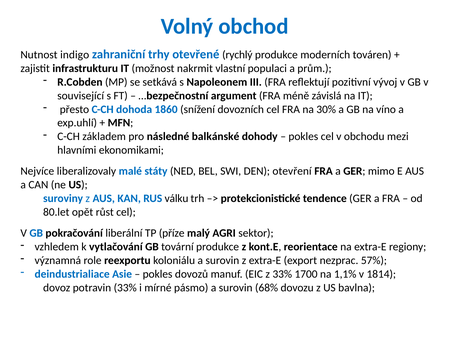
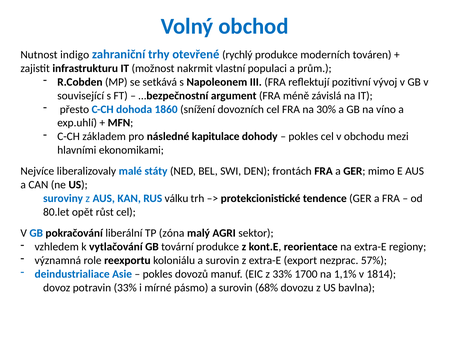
balkánské: balkánské -> kapitulace
otevření: otevření -> frontách
příze: příze -> zóna
